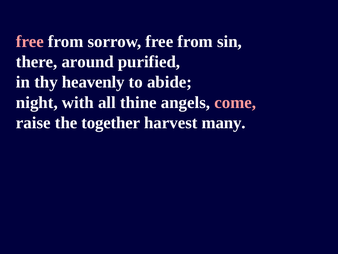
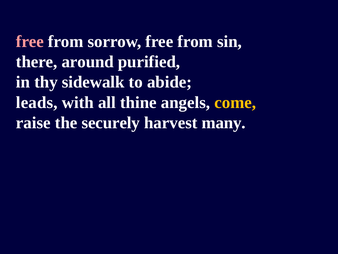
heavenly: heavenly -> sidewalk
night: night -> leads
come colour: pink -> yellow
together: together -> securely
